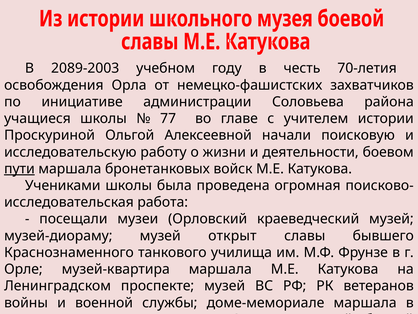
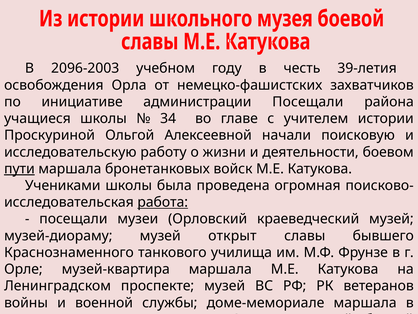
2089-2003: 2089-2003 -> 2096-2003
70-летия: 70-летия -> 39-летия
администрации Соловьева: Соловьева -> Посещали
77: 77 -> 34
работа underline: none -> present
